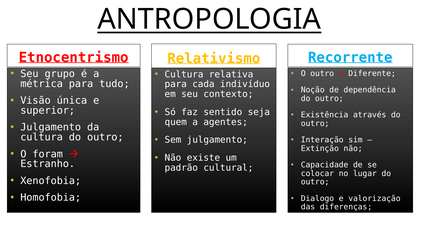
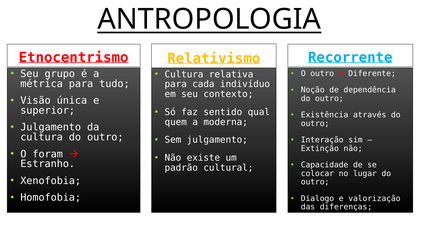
seja: seja -> qual
agentes: agentes -> moderna
